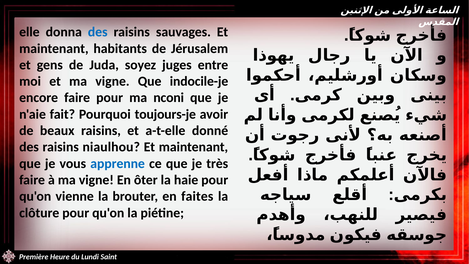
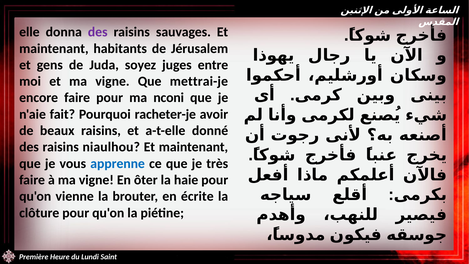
des at (98, 32) colour: blue -> purple
indocile-je: indocile-je -> mettrai-je
toujours-je: toujours-je -> racheter-je
faites: faites -> écrite
